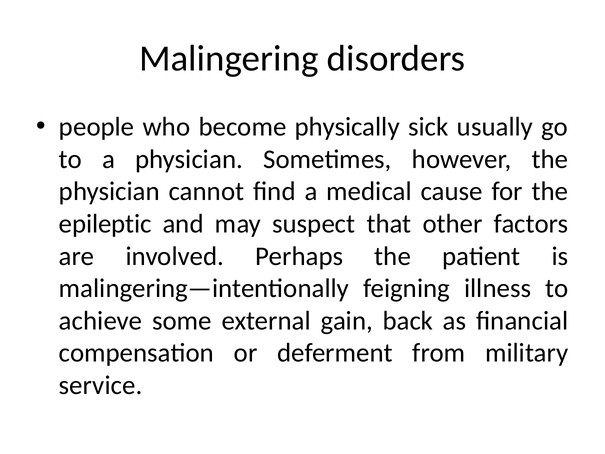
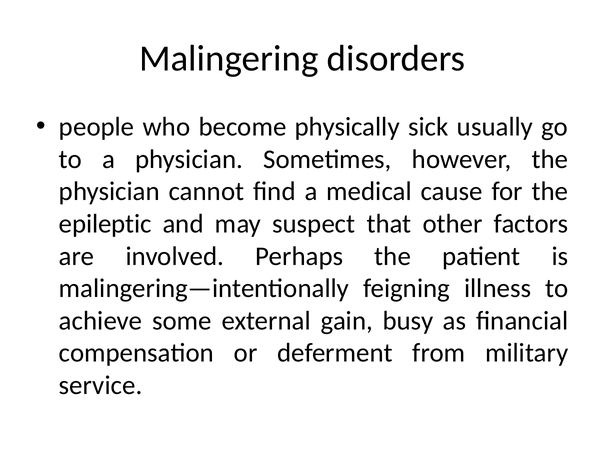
back: back -> busy
